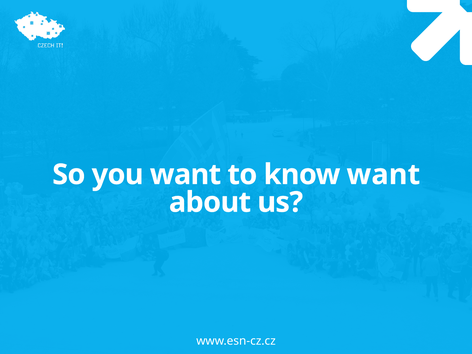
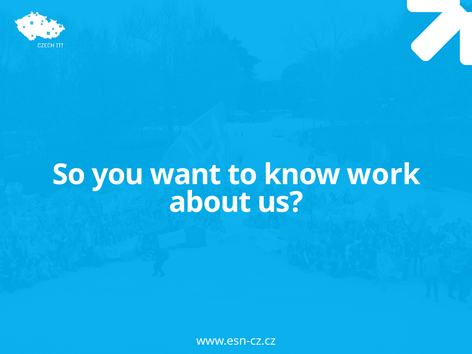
know want: want -> work
